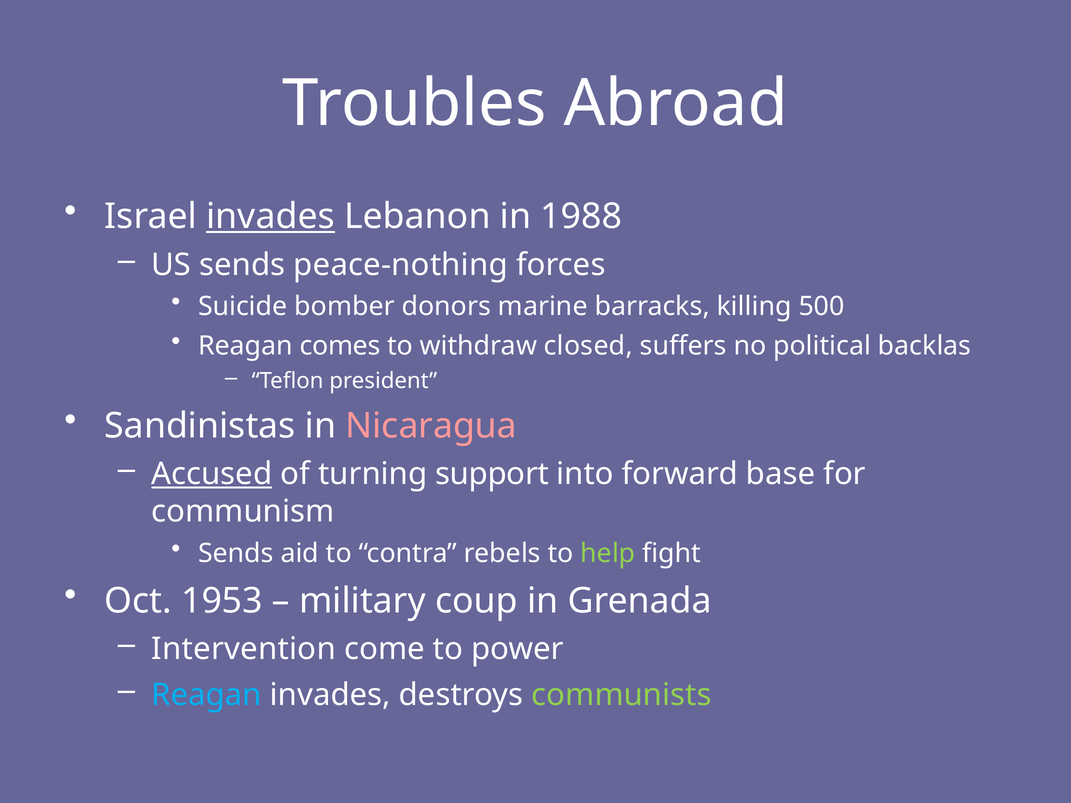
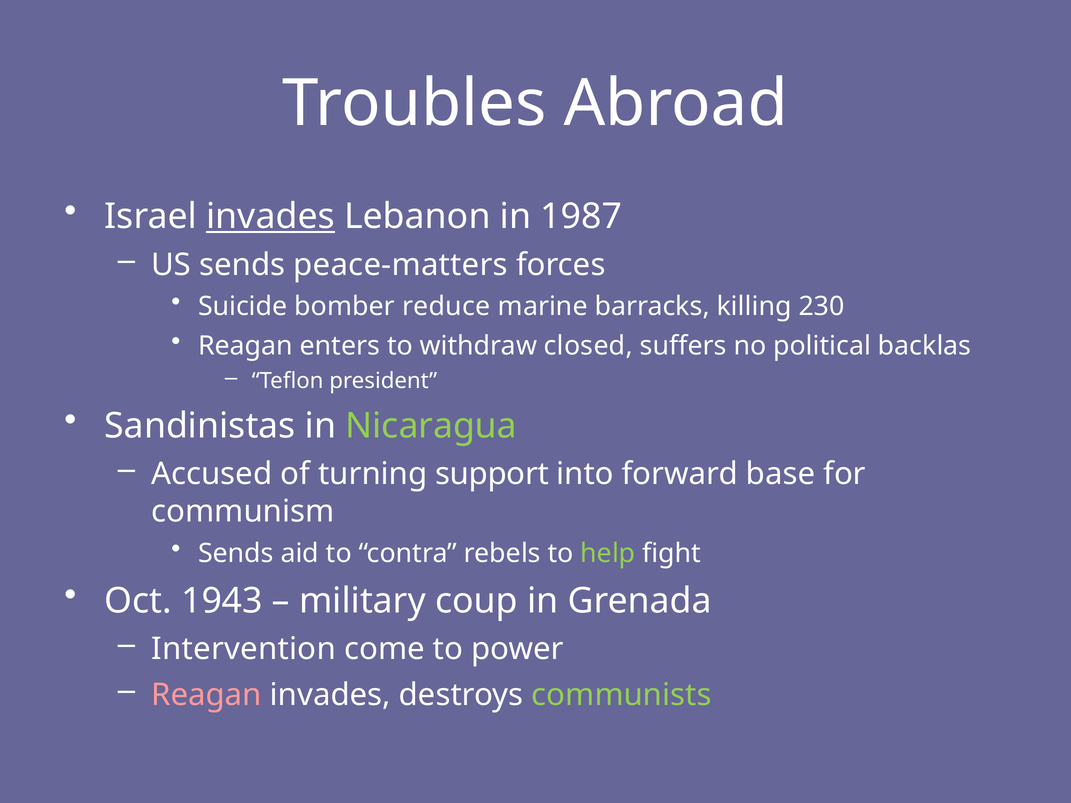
1988: 1988 -> 1987
peace-nothing: peace-nothing -> peace-matters
donors: donors -> reduce
500: 500 -> 230
comes: comes -> enters
Nicaragua colour: pink -> light green
Accused underline: present -> none
1953: 1953 -> 1943
Reagan at (207, 695) colour: light blue -> pink
